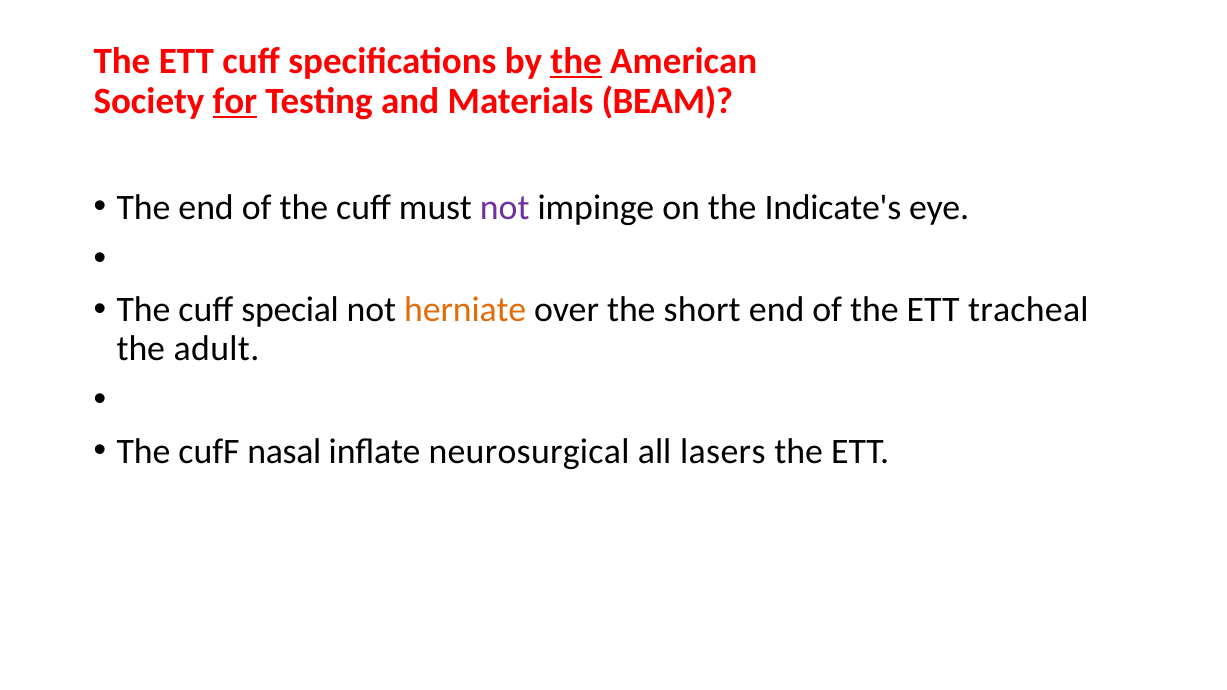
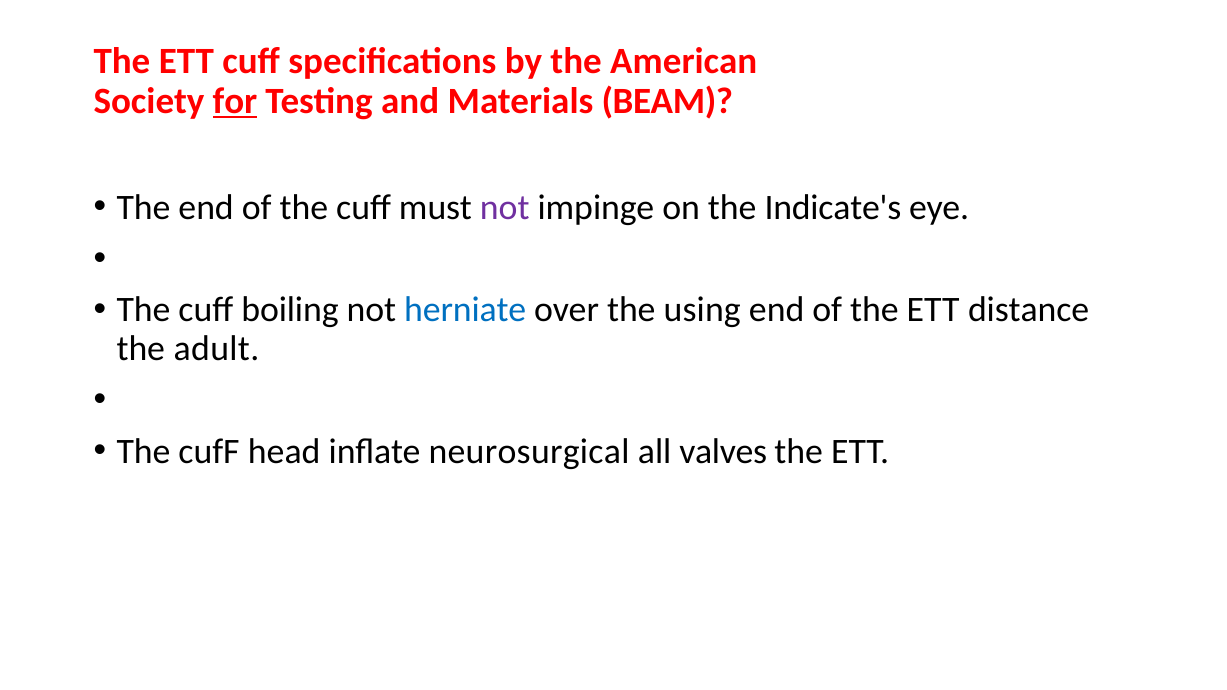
the at (576, 61) underline: present -> none
special: special -> boiling
herniate colour: orange -> blue
short: short -> using
tracheal: tracheal -> distance
nasal: nasal -> head
lasers: lasers -> valves
